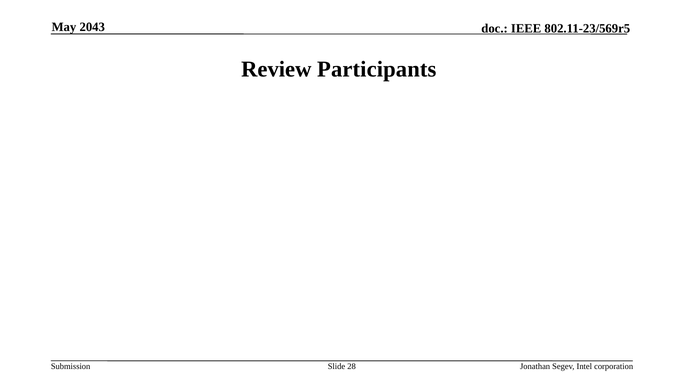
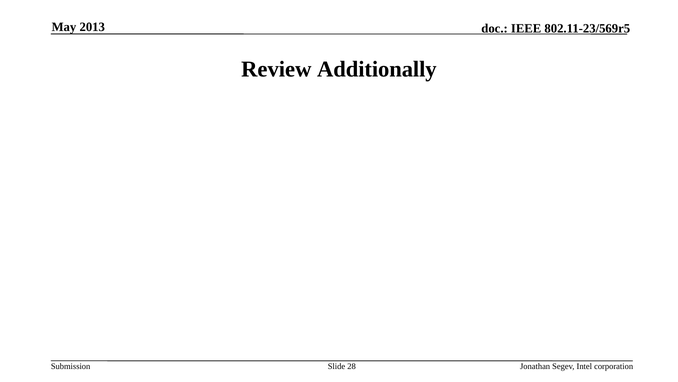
2043: 2043 -> 2013
Participants: Participants -> Additionally
